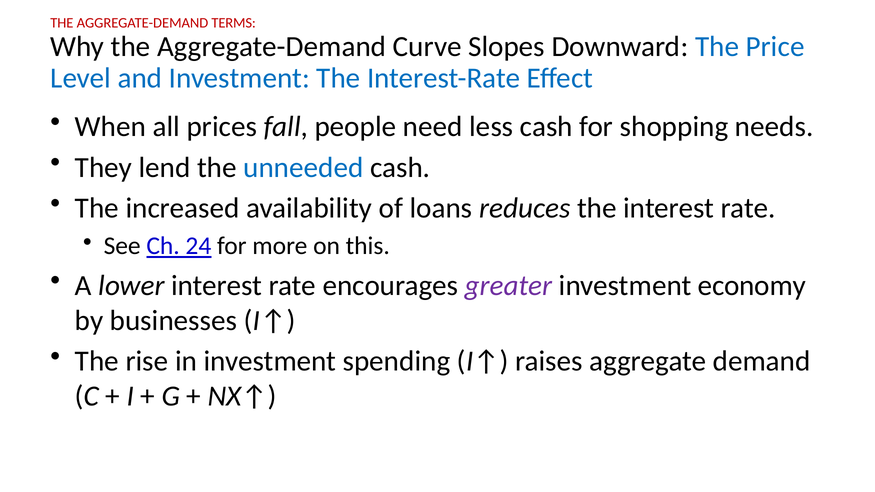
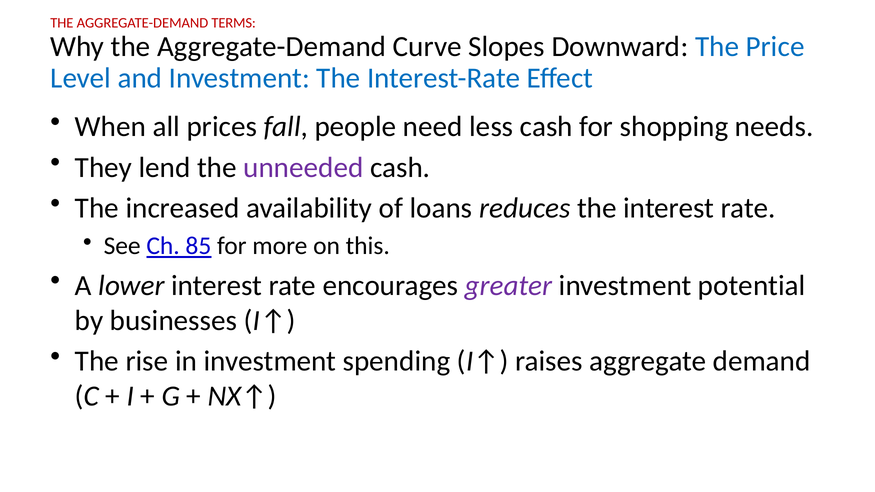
unneeded colour: blue -> purple
24: 24 -> 85
economy: economy -> potential
